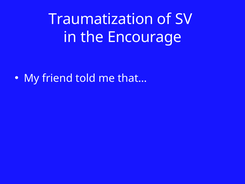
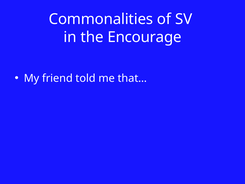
Traumatization: Traumatization -> Commonalities
